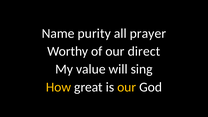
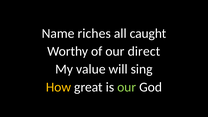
purity: purity -> riches
prayer: prayer -> caught
our at (127, 87) colour: yellow -> light green
